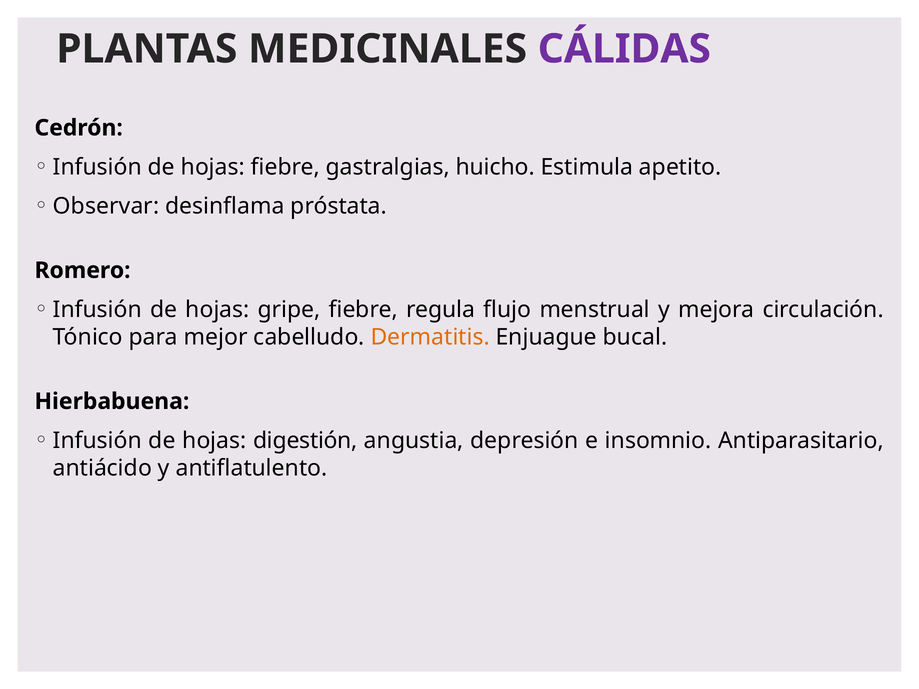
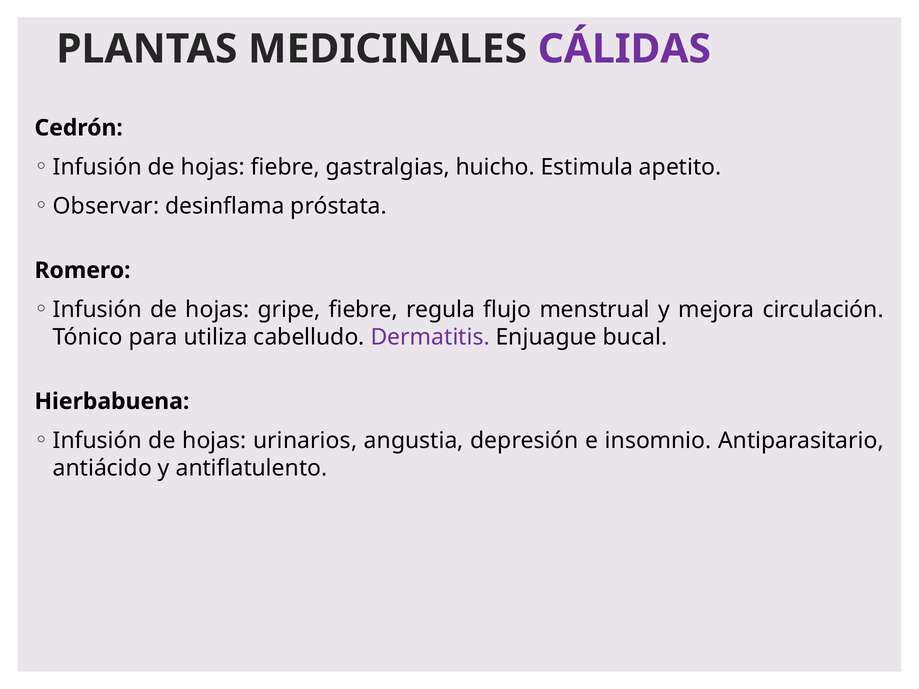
mejor: mejor -> utiliza
Dermatitis colour: orange -> purple
digestión: digestión -> urinarios
